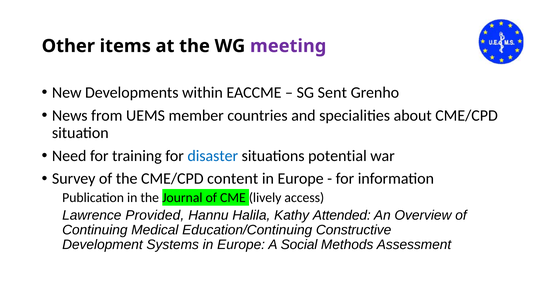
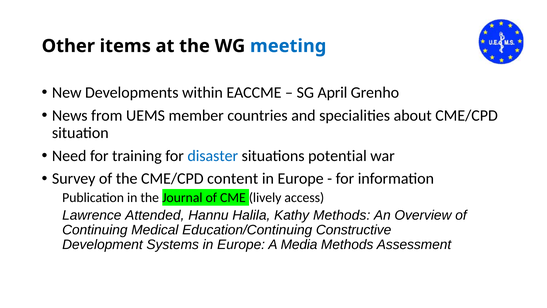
meeting colour: purple -> blue
Sent: Sent -> April
Provided: Provided -> Attended
Kathy Attended: Attended -> Methods
Social: Social -> Media
